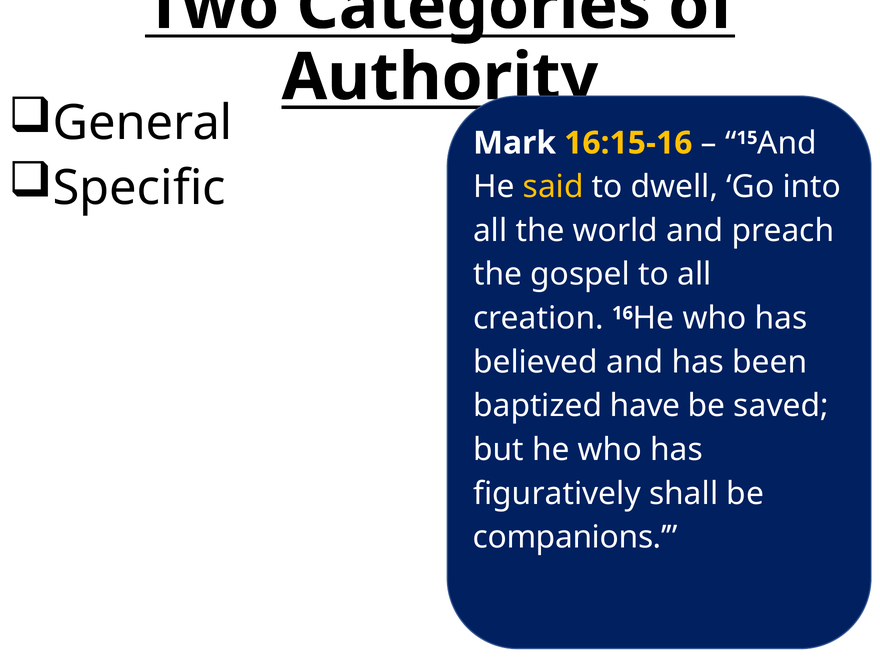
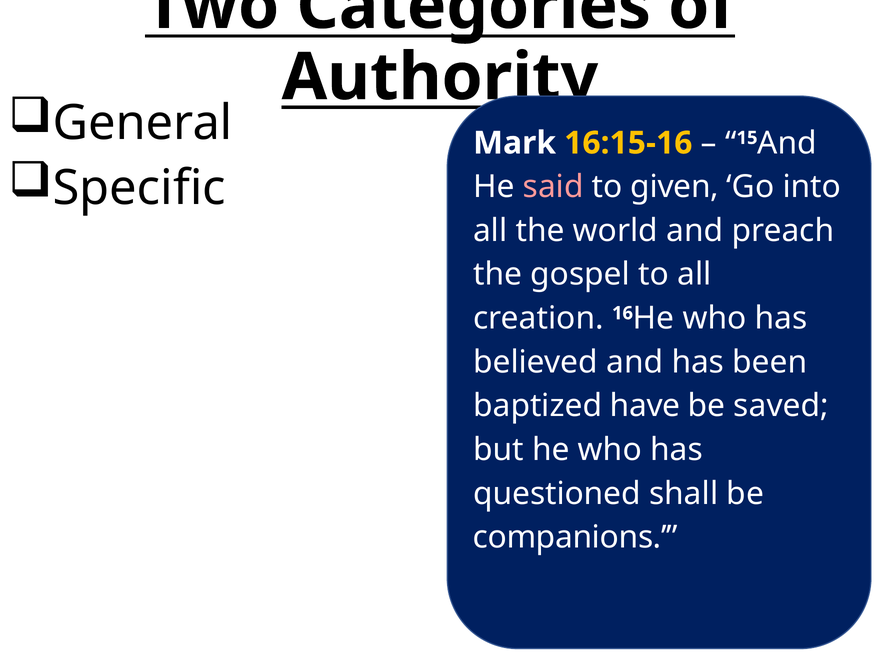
said colour: yellow -> pink
dwell: dwell -> given
figuratively: figuratively -> questioned
